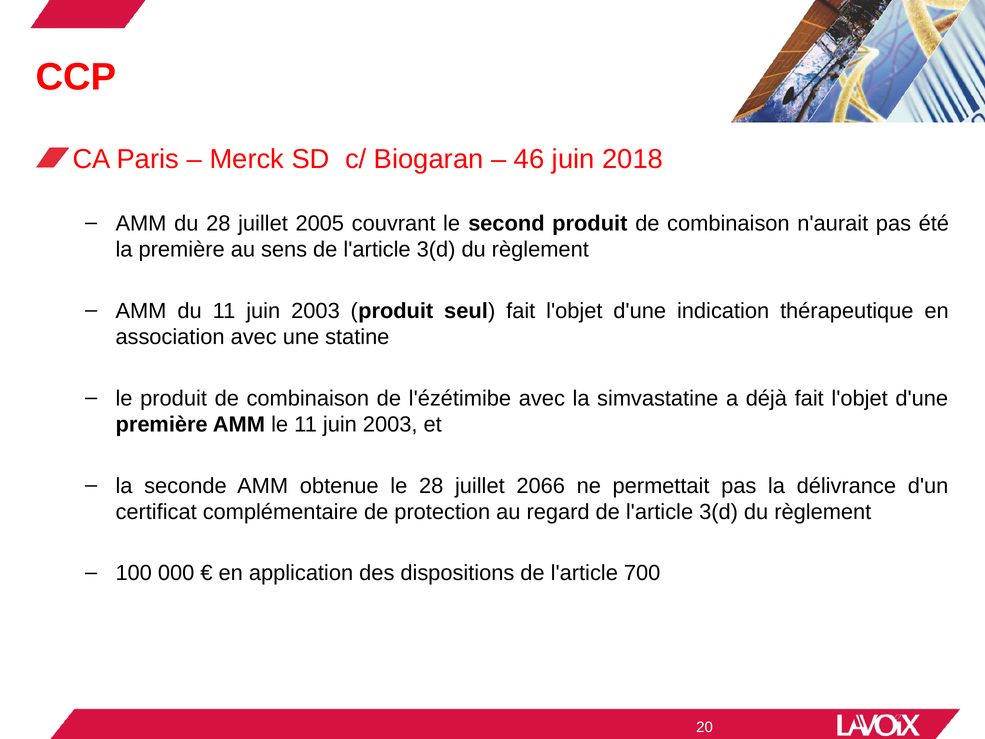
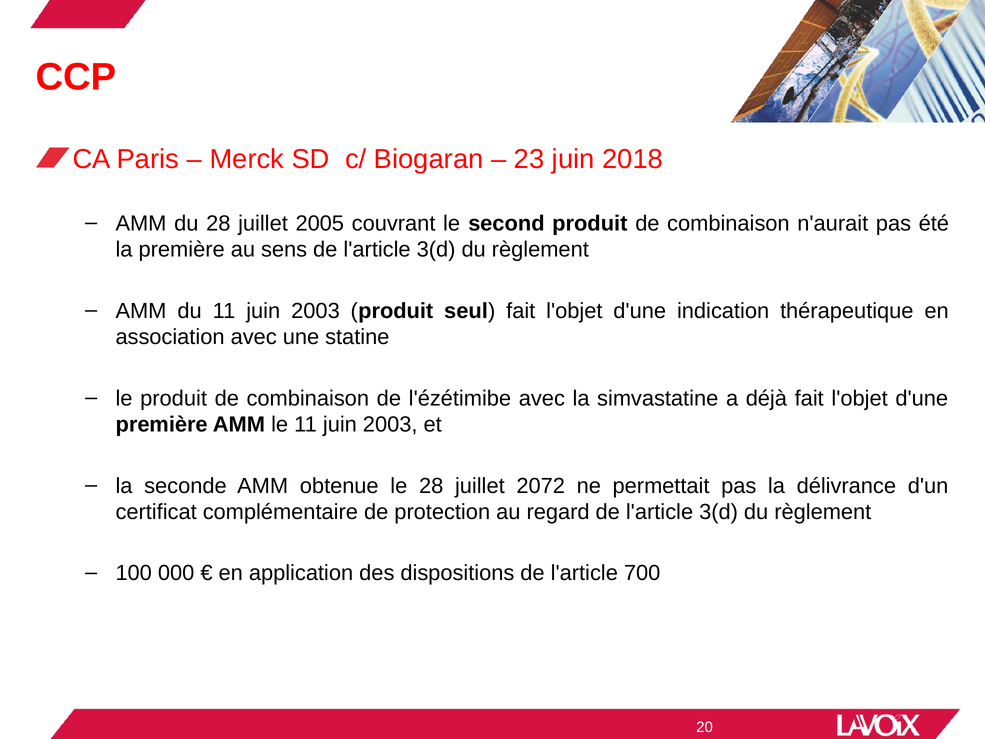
46: 46 -> 23
2066: 2066 -> 2072
